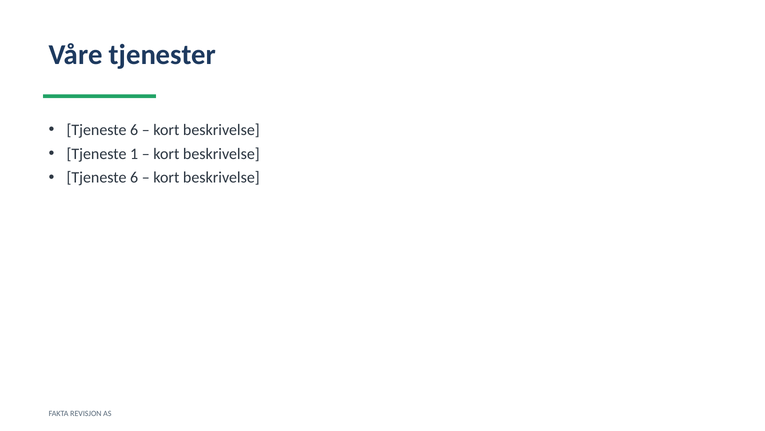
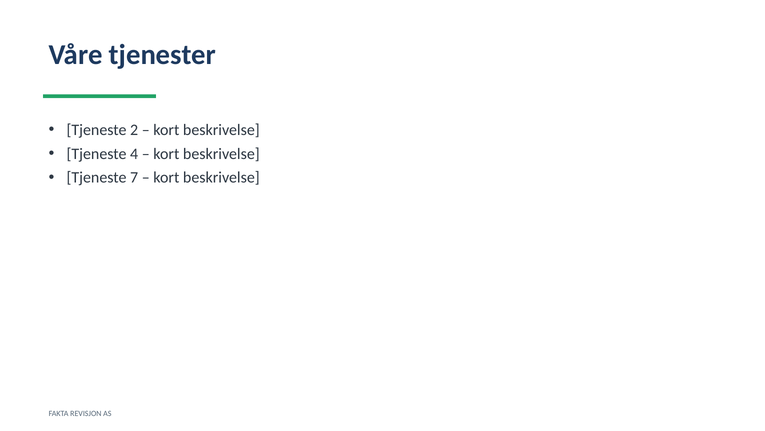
6 at (134, 130): 6 -> 2
1: 1 -> 4
6 at (134, 177): 6 -> 7
